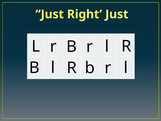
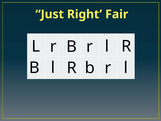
Right Just: Just -> Fair
